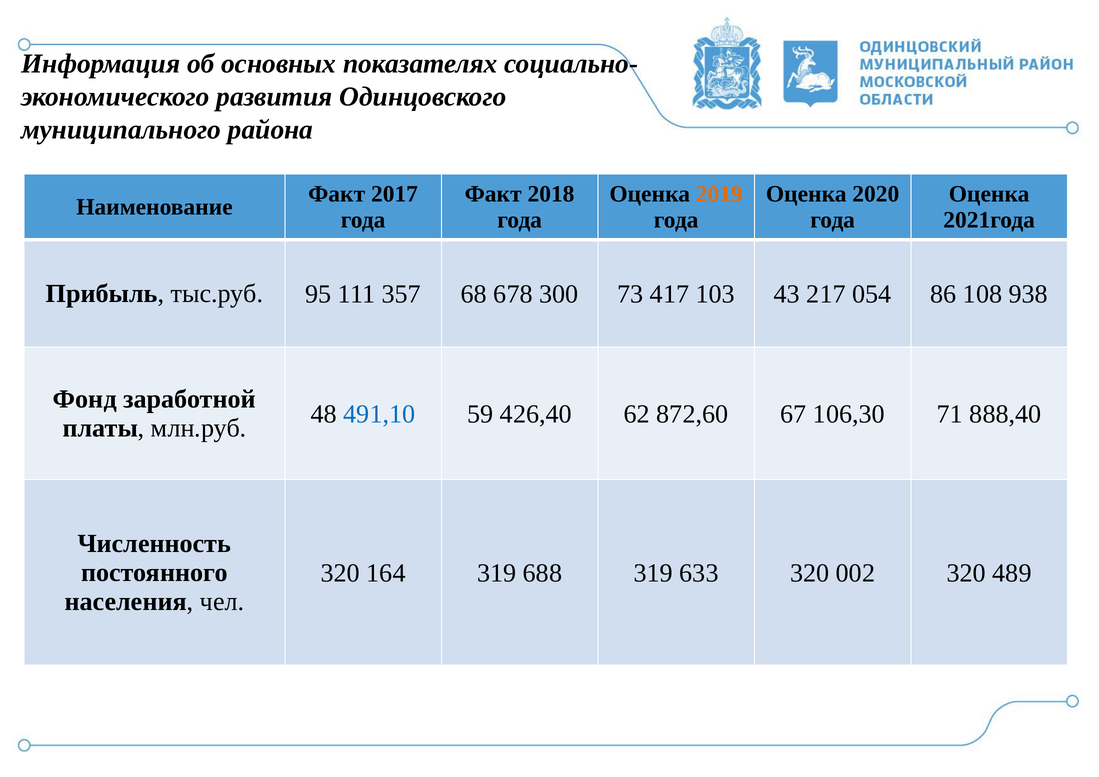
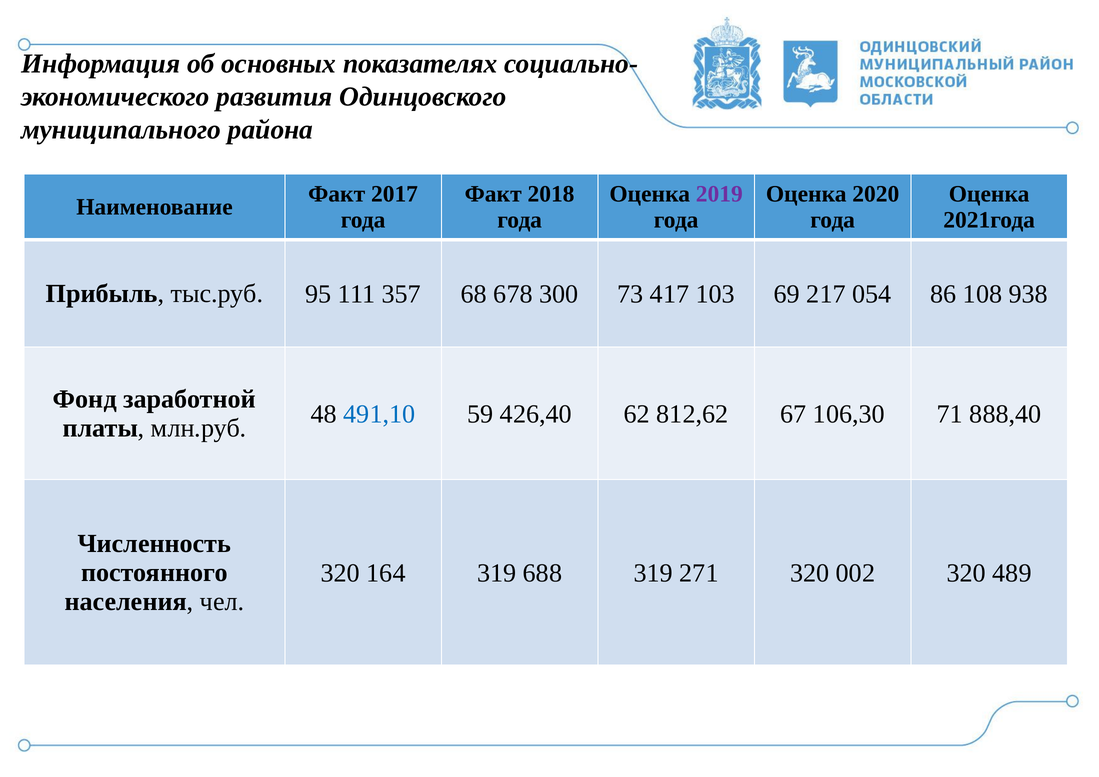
2019 colour: orange -> purple
43: 43 -> 69
872,60: 872,60 -> 812,62
633: 633 -> 271
